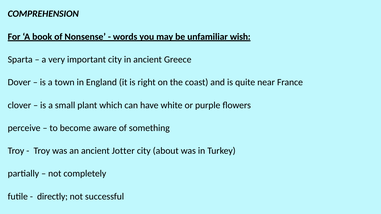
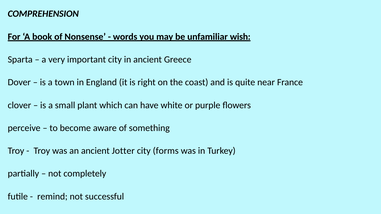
about: about -> forms
directly: directly -> remind
